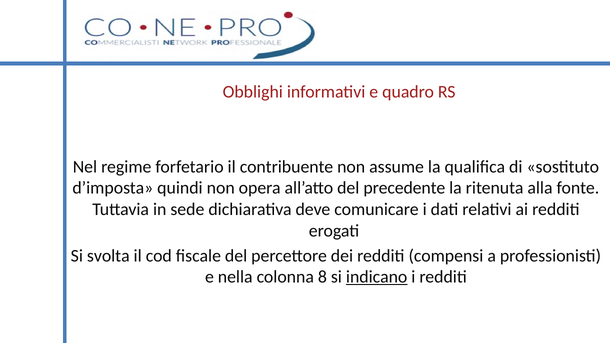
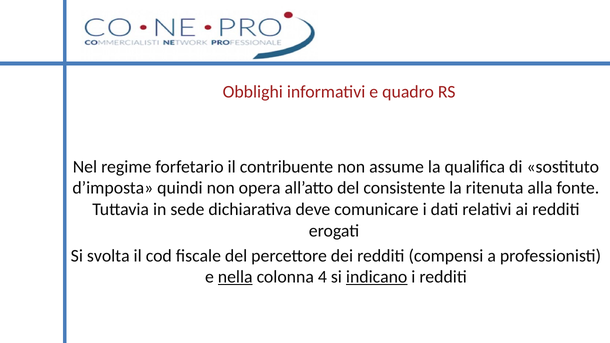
precedente: precedente -> consistente
nella underline: none -> present
8: 8 -> 4
